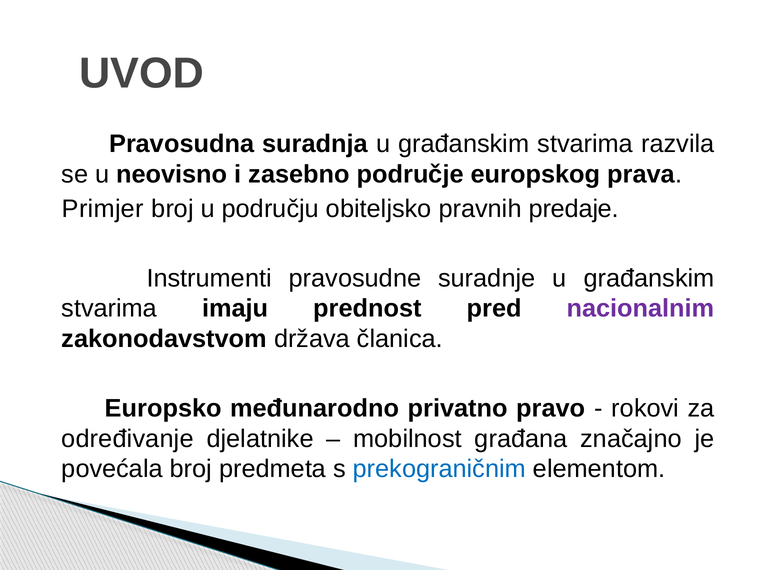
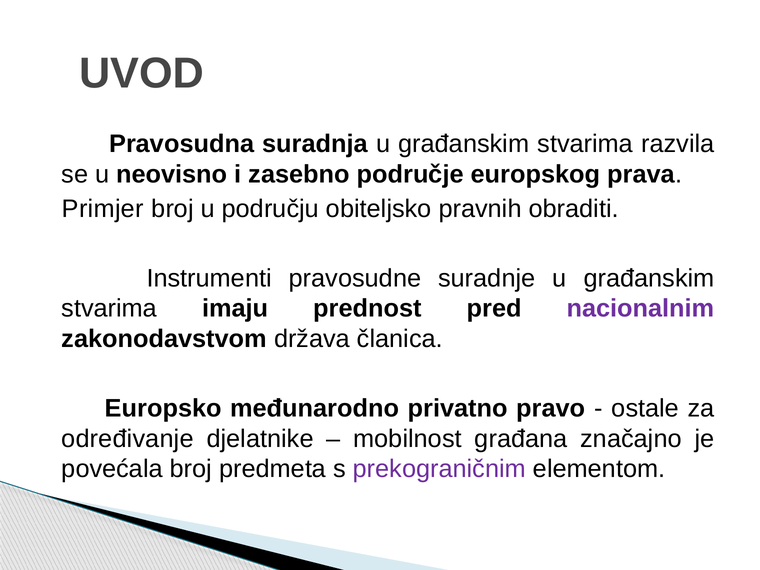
predaje: predaje -> obraditi
rokovi: rokovi -> ostale
prekograničnim colour: blue -> purple
